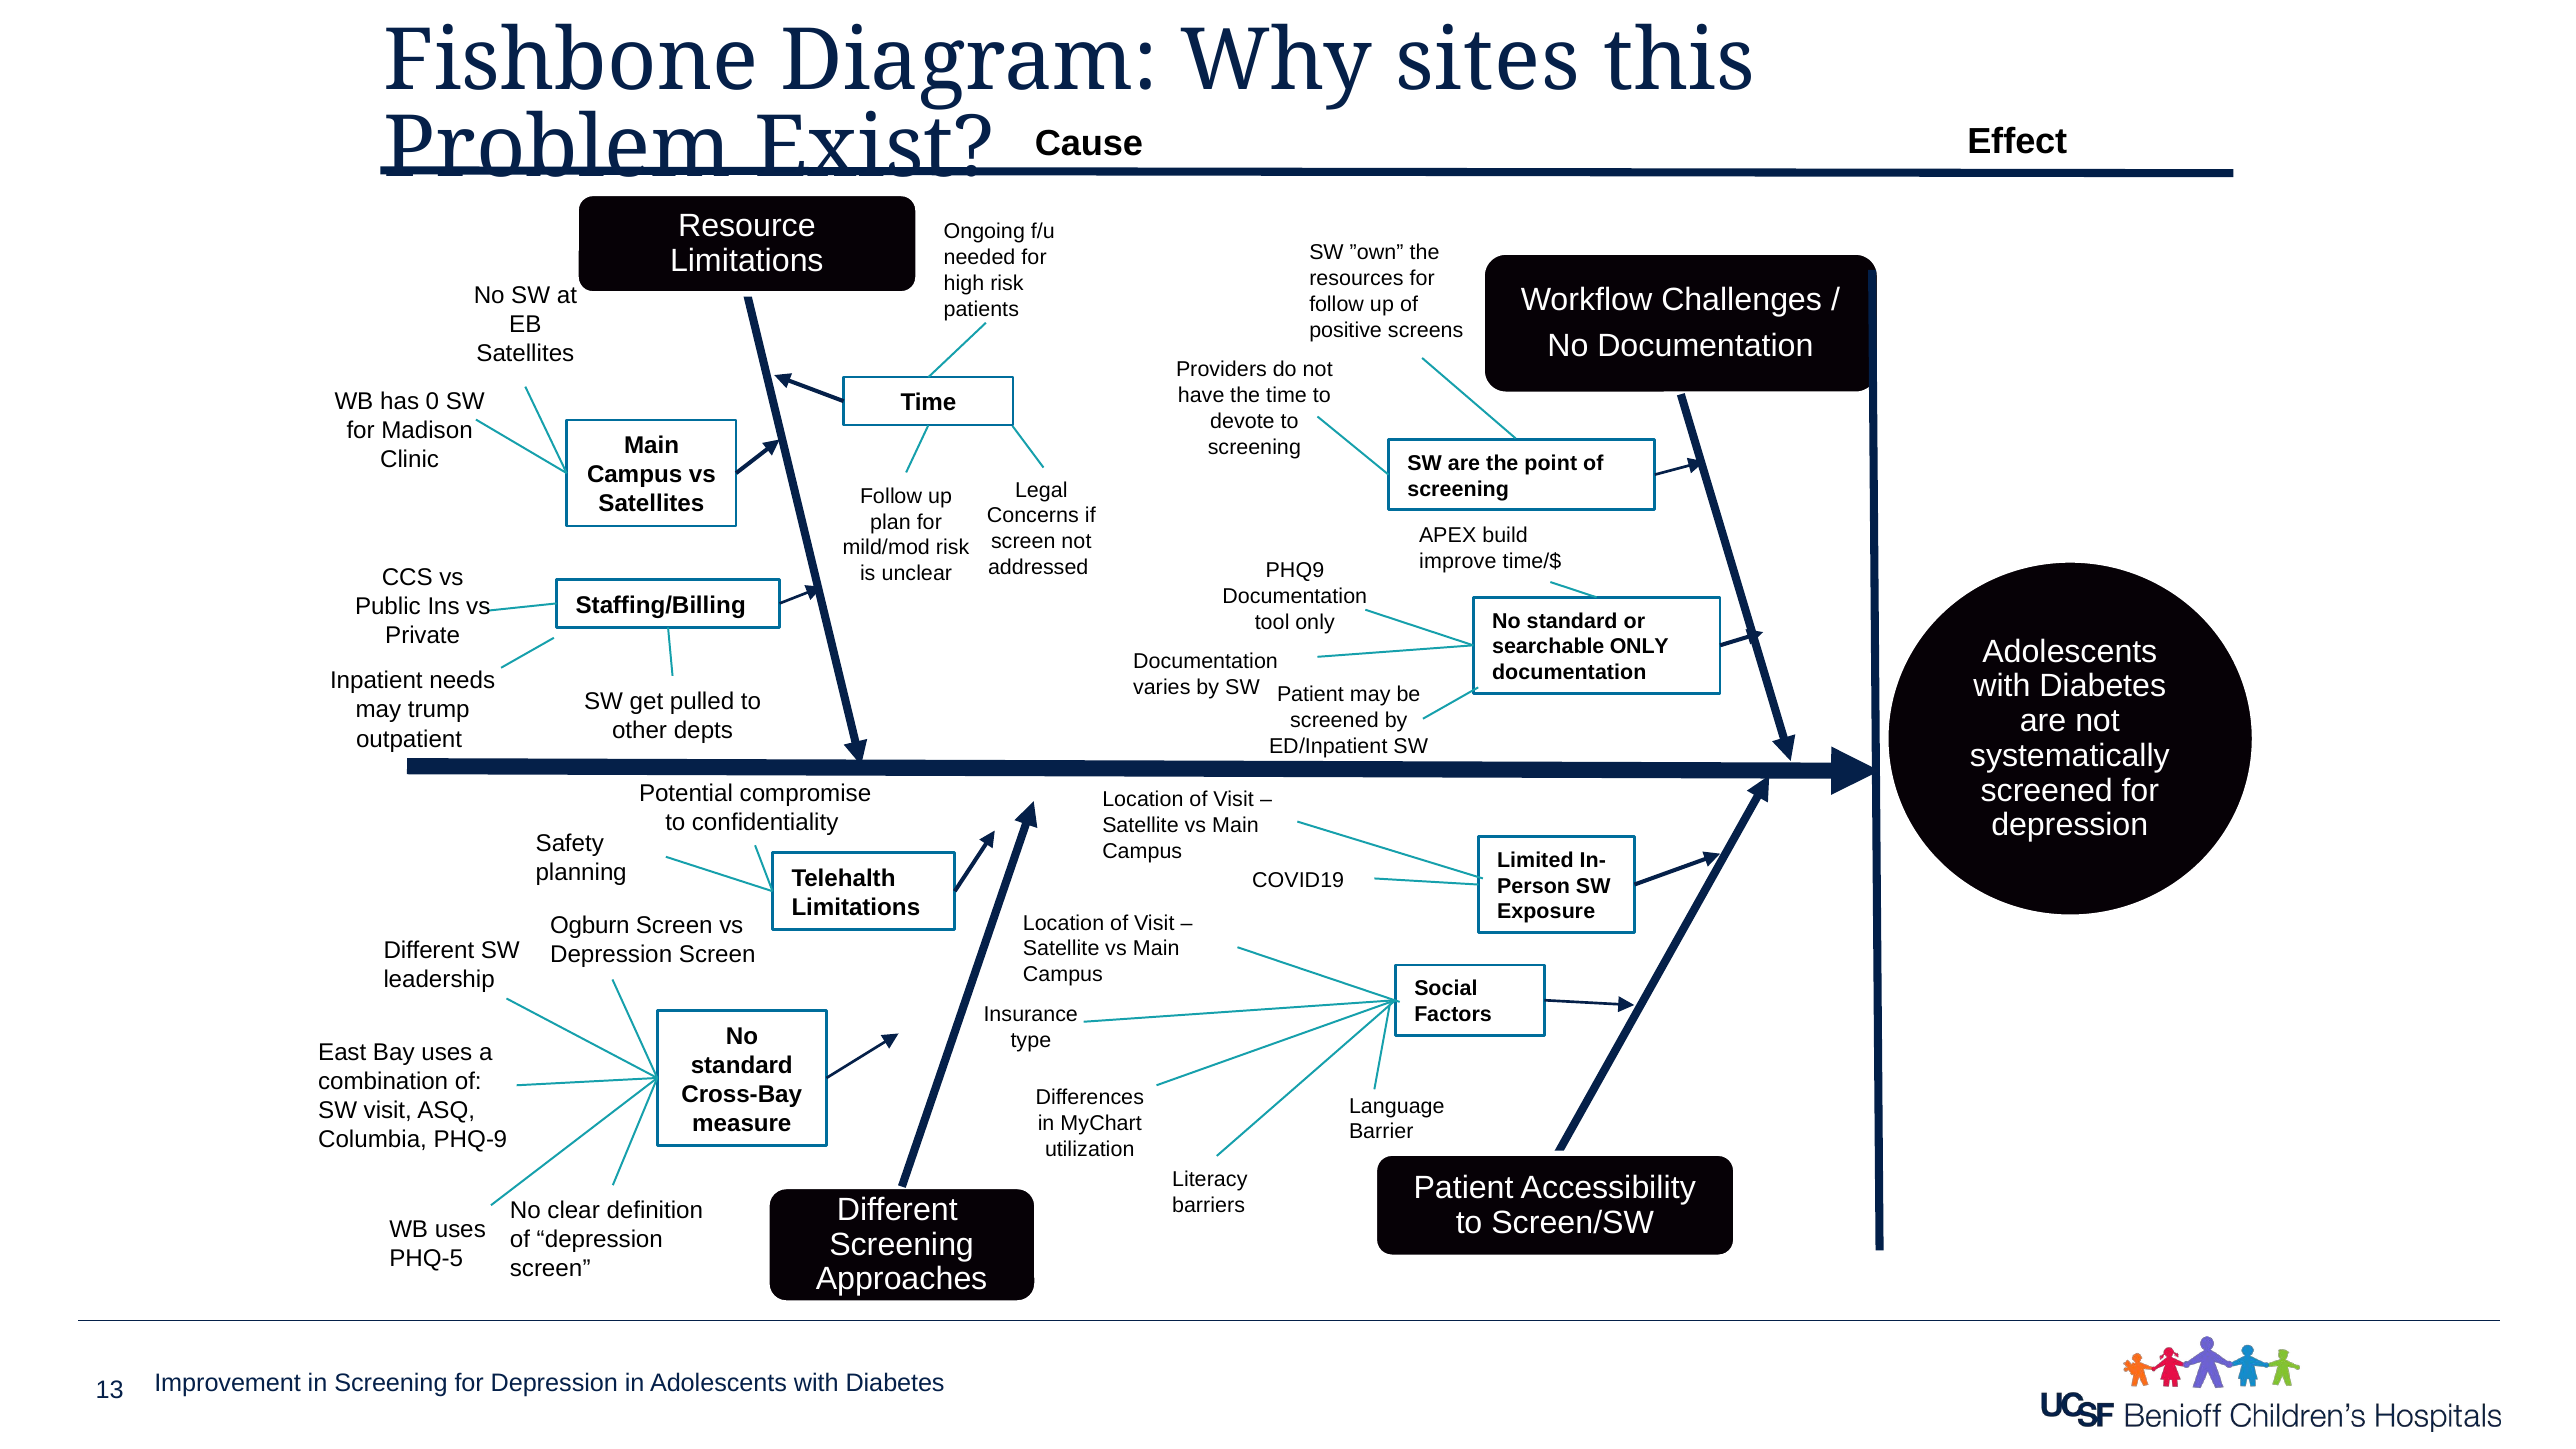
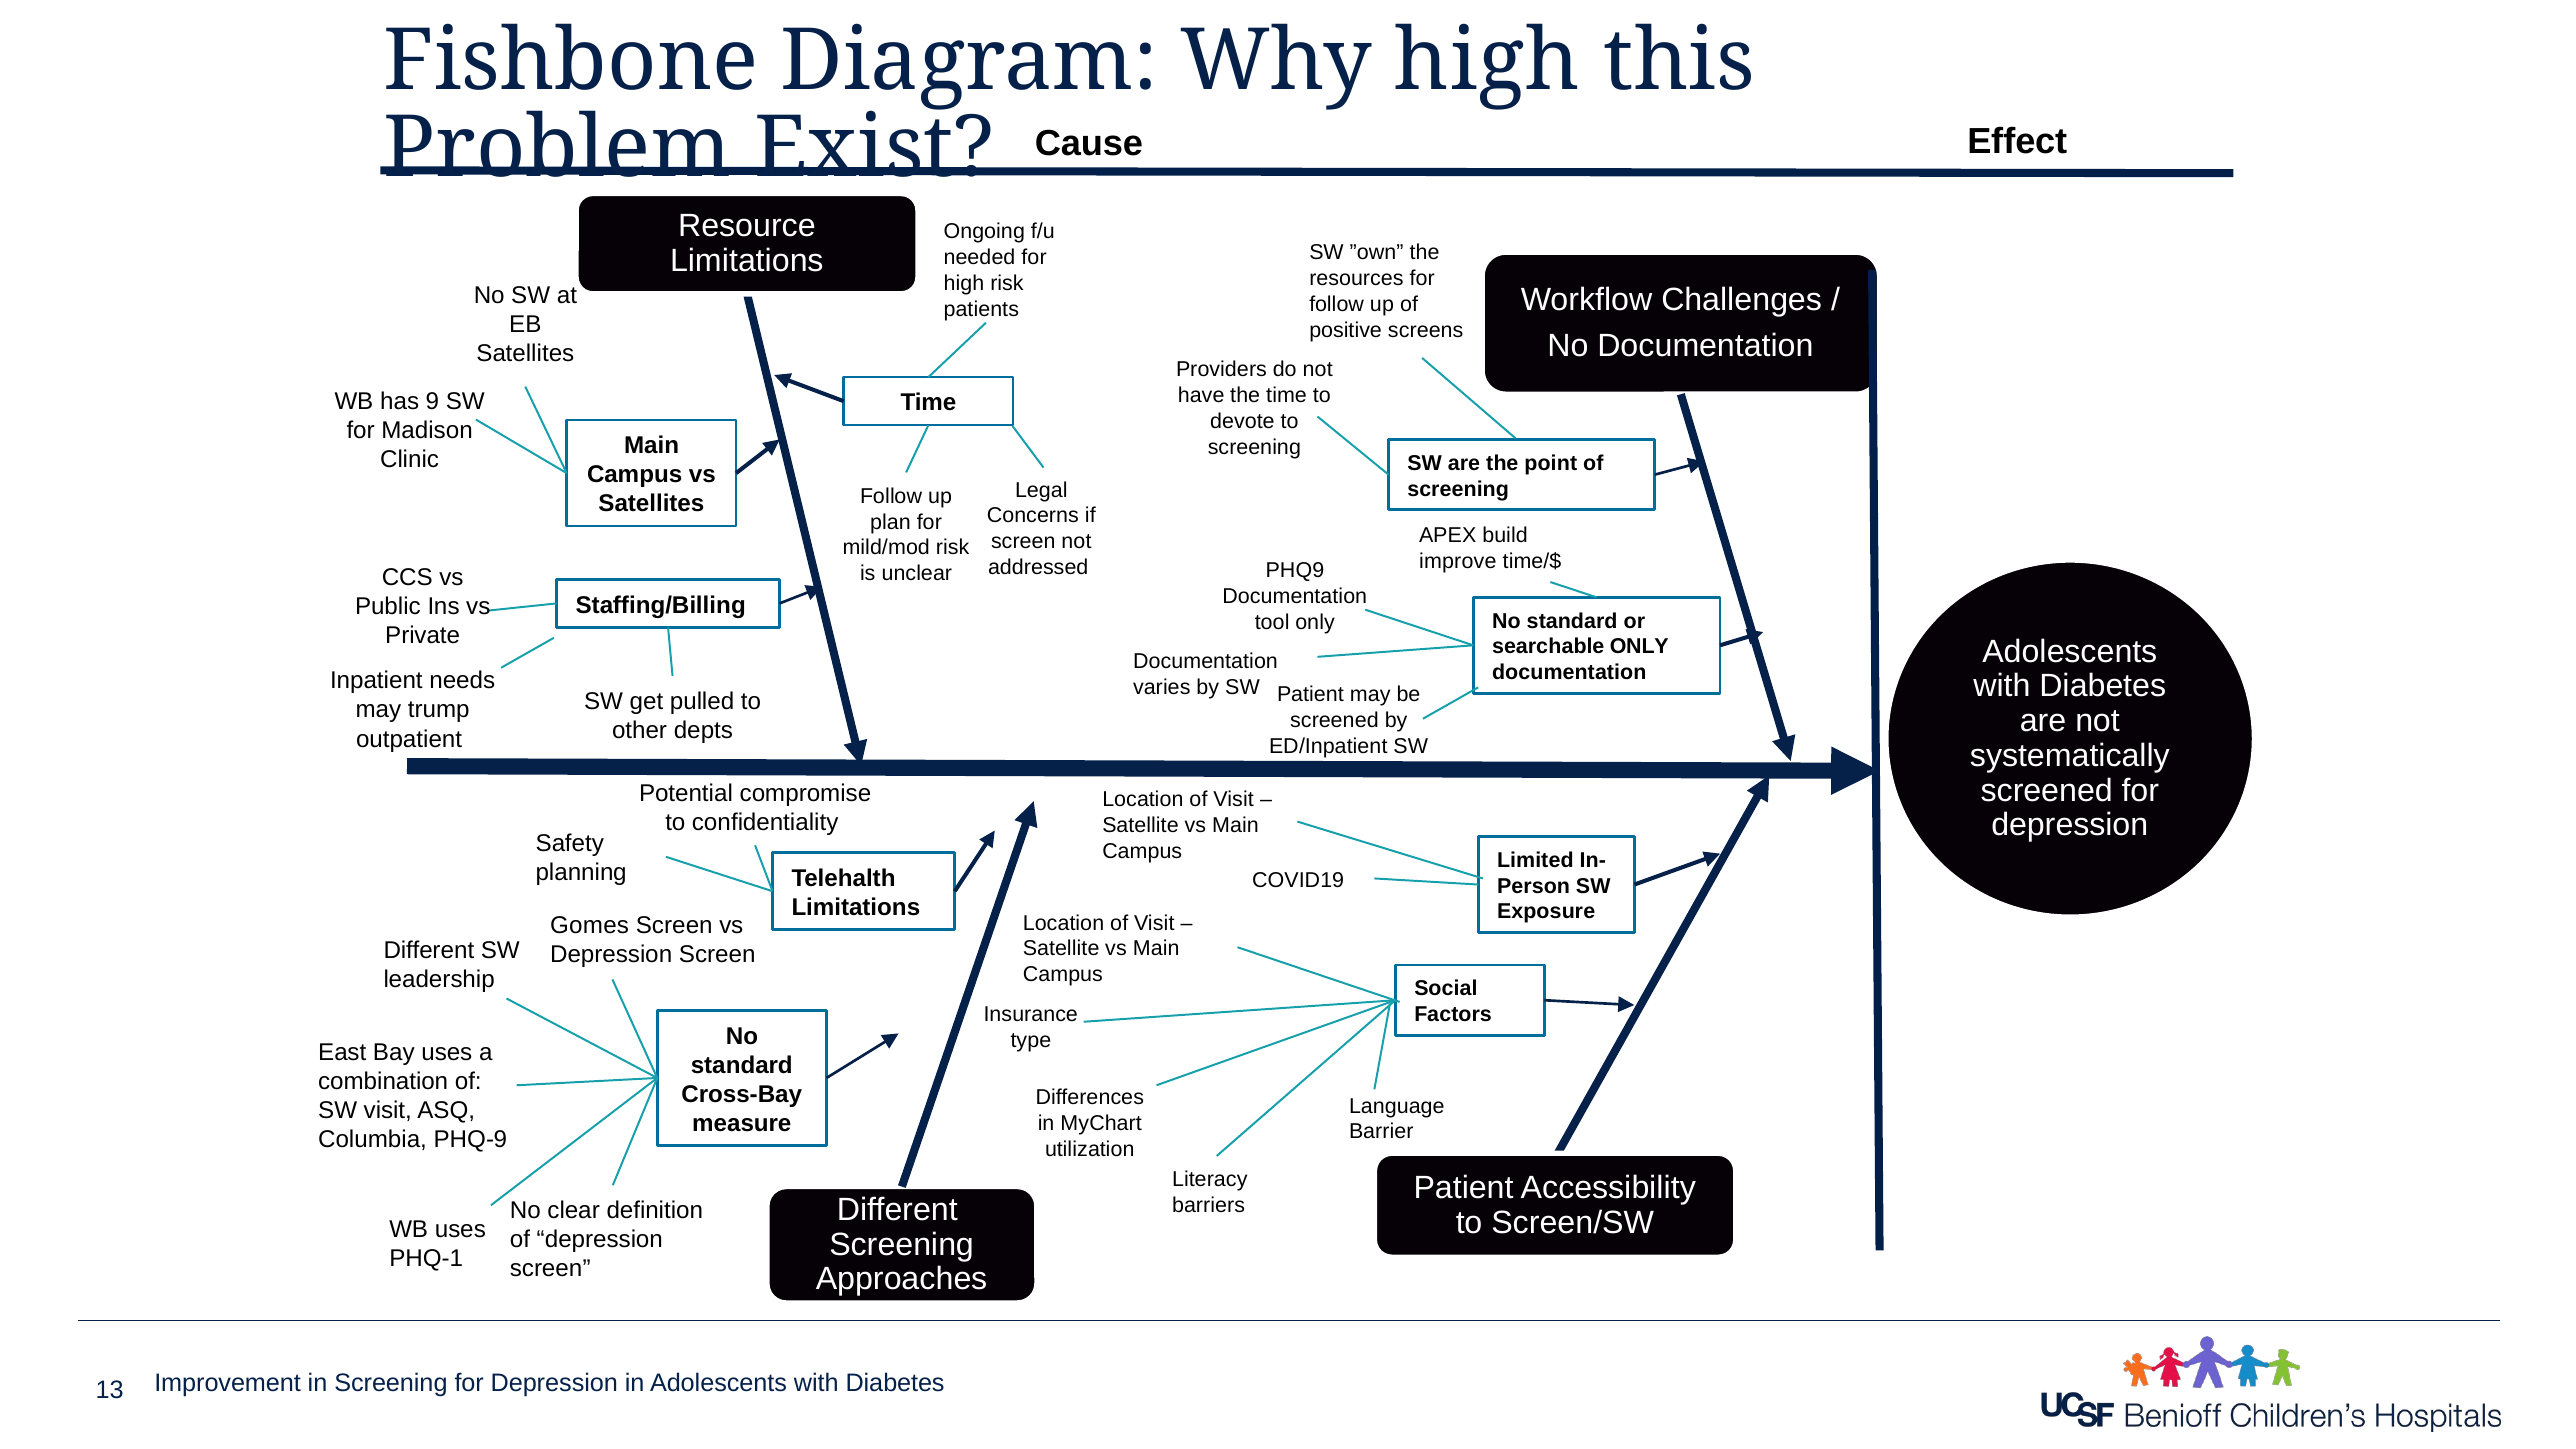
Why sites: sites -> high
0: 0 -> 9
Ogburn: Ogburn -> Gomes
PHQ-5: PHQ-5 -> PHQ-1
